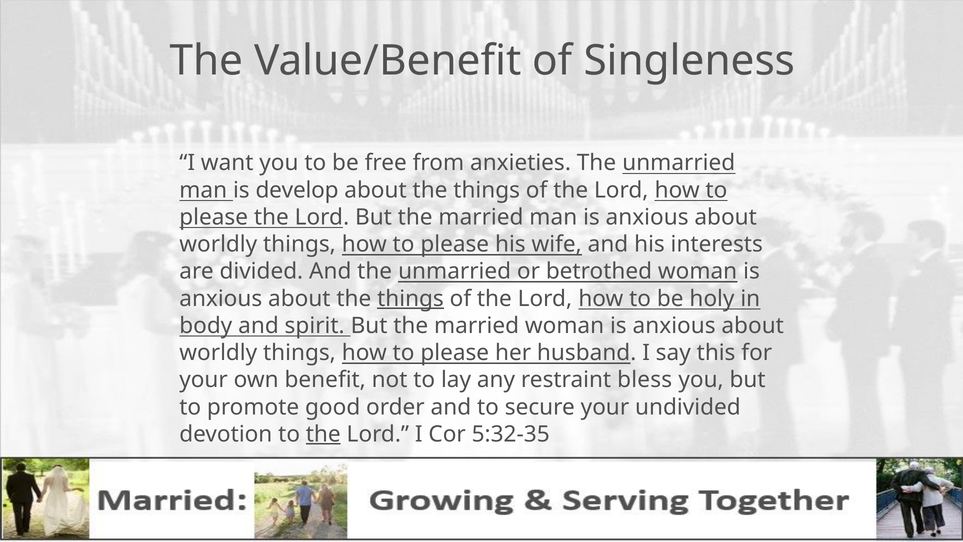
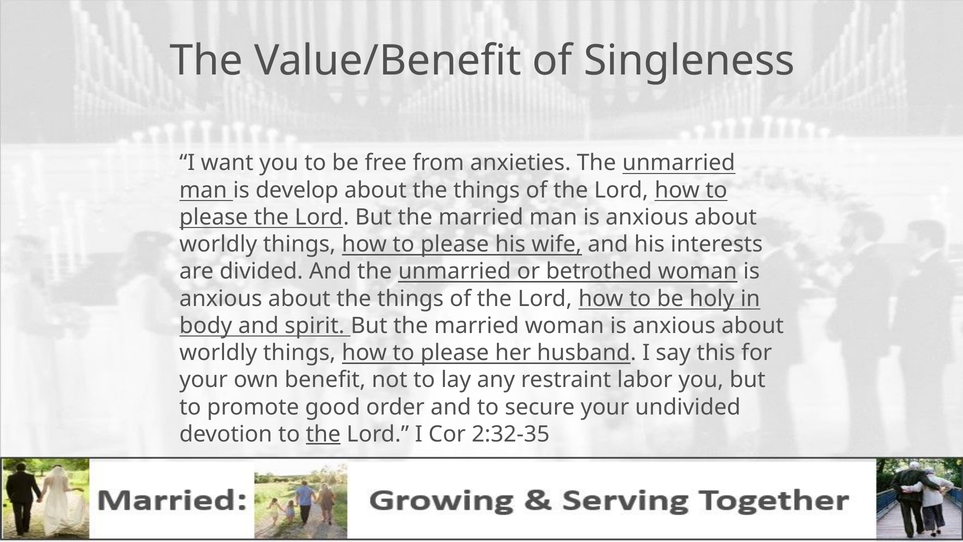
things at (410, 298) underline: present -> none
bless: bless -> labor
5:32-35: 5:32-35 -> 2:32-35
